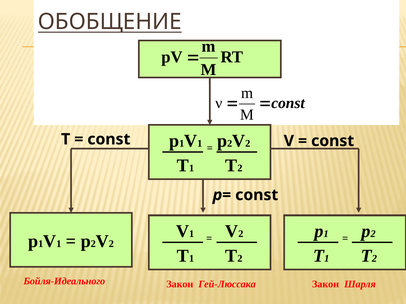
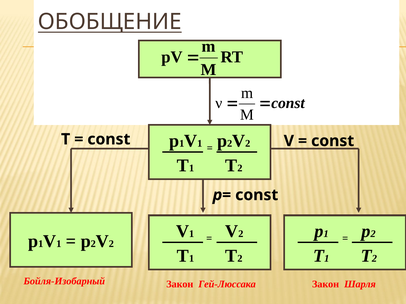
Бойля-Идеального: Бойля-Идеального -> Бойля-Изобарный
